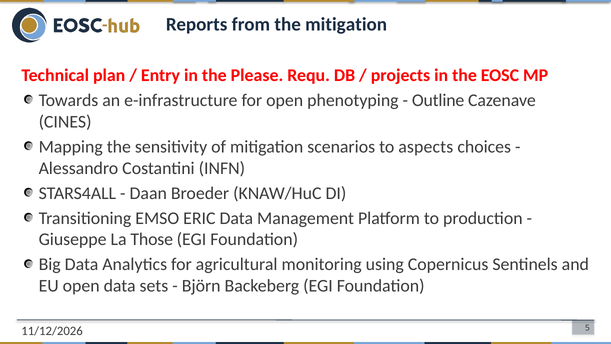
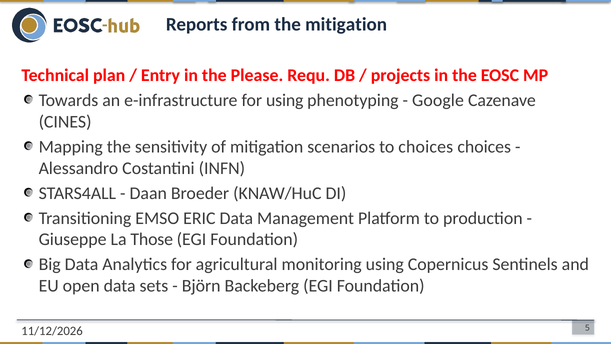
for open: open -> using
Outline: Outline -> Google
to aspects: aspects -> choices
